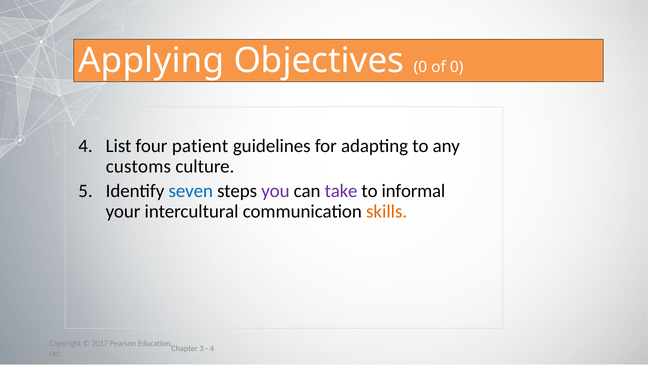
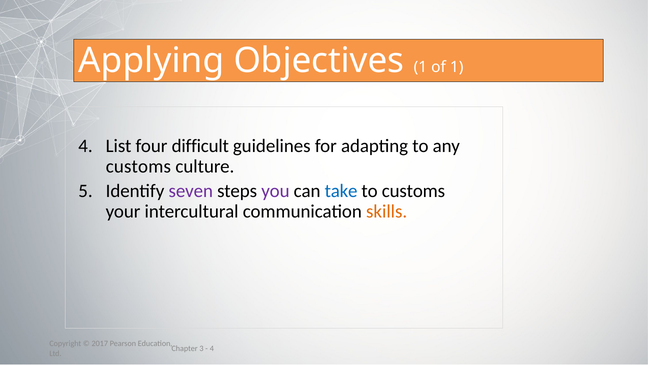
Objectives 0: 0 -> 1
of 0: 0 -> 1
patient: patient -> difficult
seven colour: blue -> purple
take colour: purple -> blue
to informal: informal -> customs
